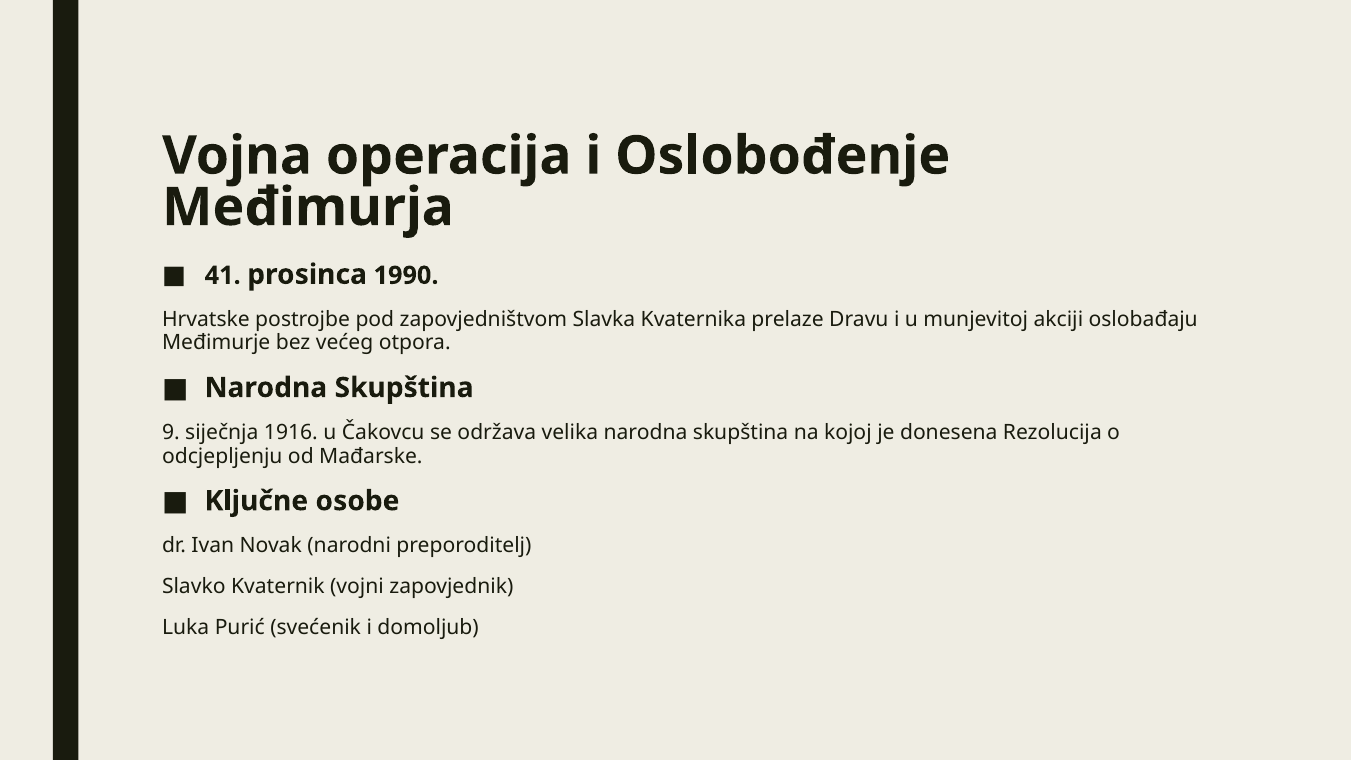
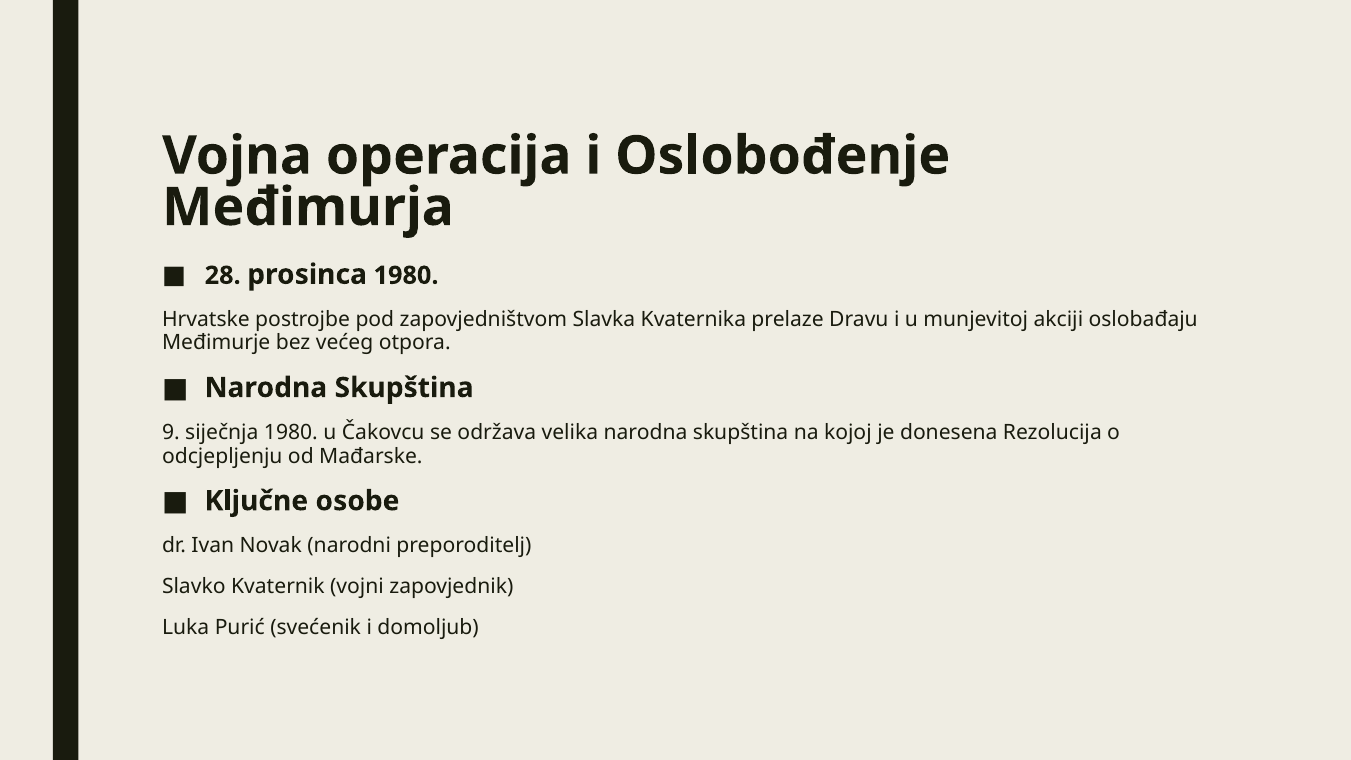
41: 41 -> 28
prosinca 1990: 1990 -> 1980
siječnja 1916: 1916 -> 1980
